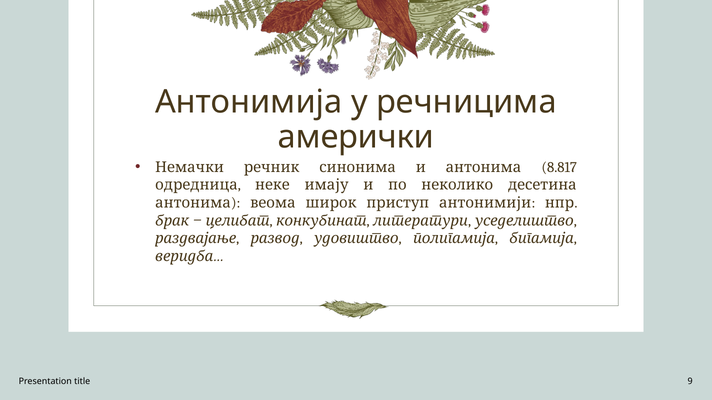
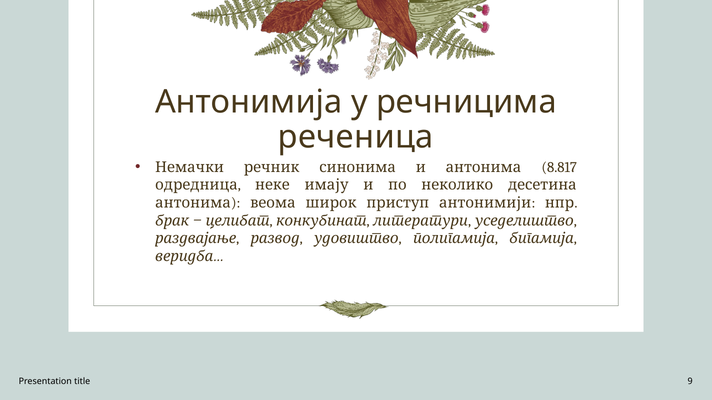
амерички: амерички -> реченица
